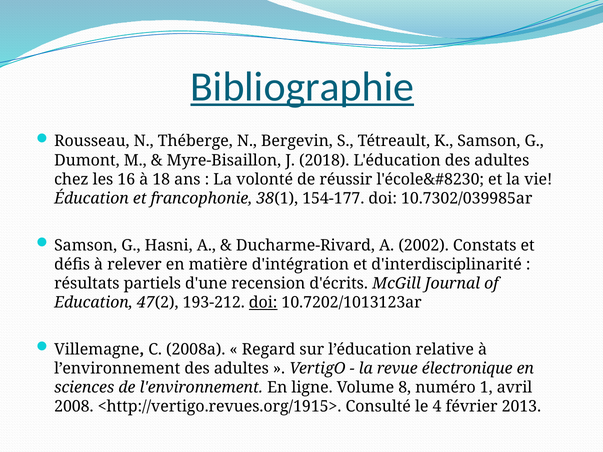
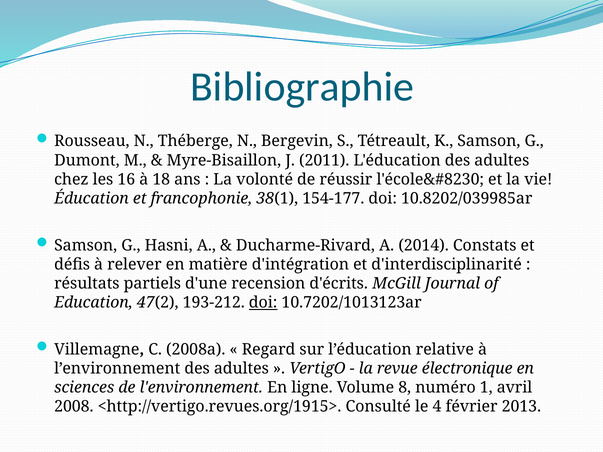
Bibliographie underline: present -> none
2018: 2018 -> 2011
10.7302/039985ar: 10.7302/039985ar -> 10.8202/039985ar
2002: 2002 -> 2014
